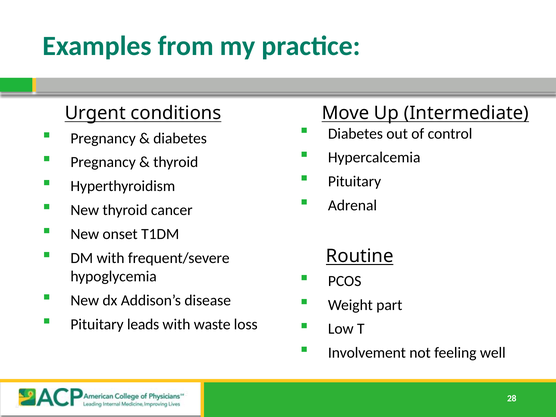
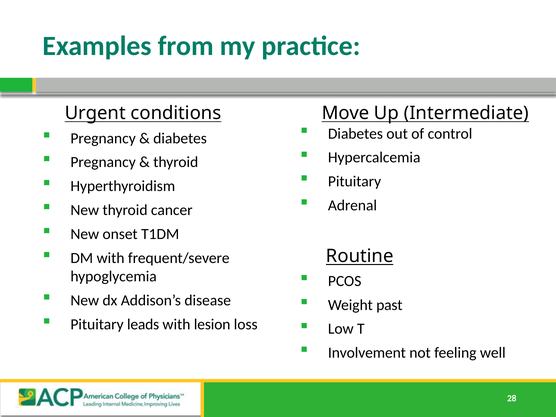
part: part -> past
waste: waste -> lesion
